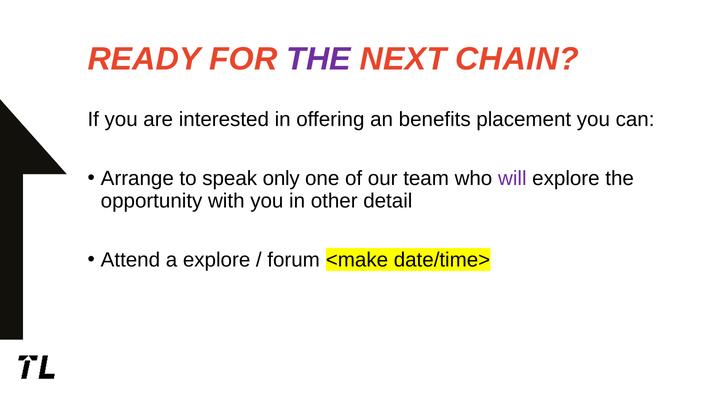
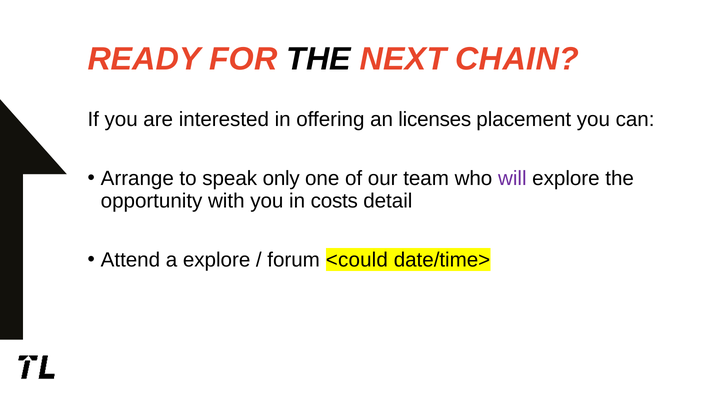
THE at (319, 59) colour: purple -> black
benefits: benefits -> licenses
other: other -> costs
<make: <make -> <could
